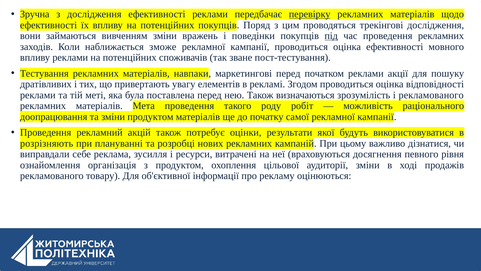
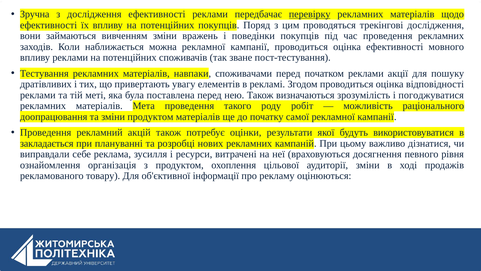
під underline: present -> none
зможе: зможе -> можна
маркетингові: маркетингові -> споживачами
і рекламованого: рекламованого -> погоджуватися
розрізняють: розрізняють -> закладається
